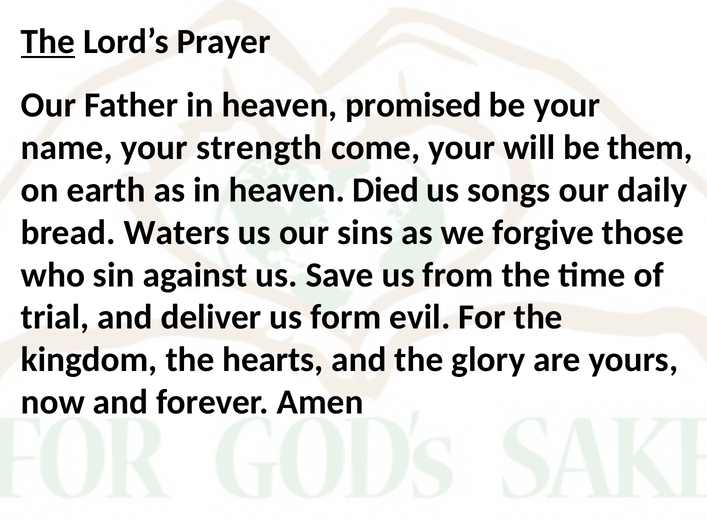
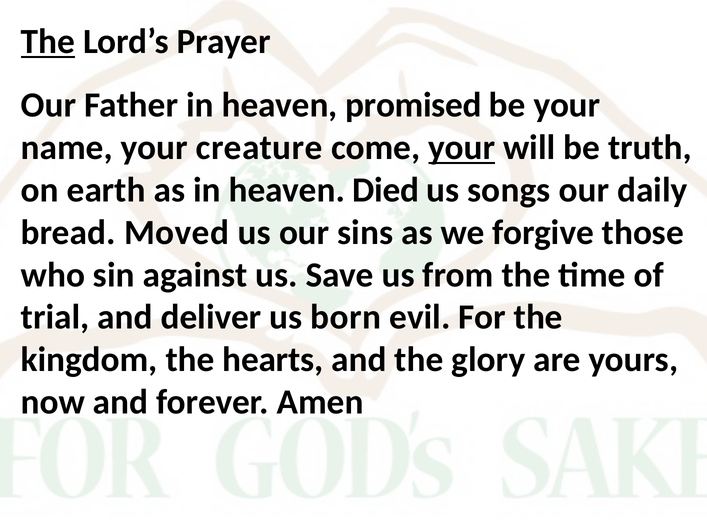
strength: strength -> creature
your at (462, 148) underline: none -> present
them: them -> truth
Waters: Waters -> Moved
form: form -> born
